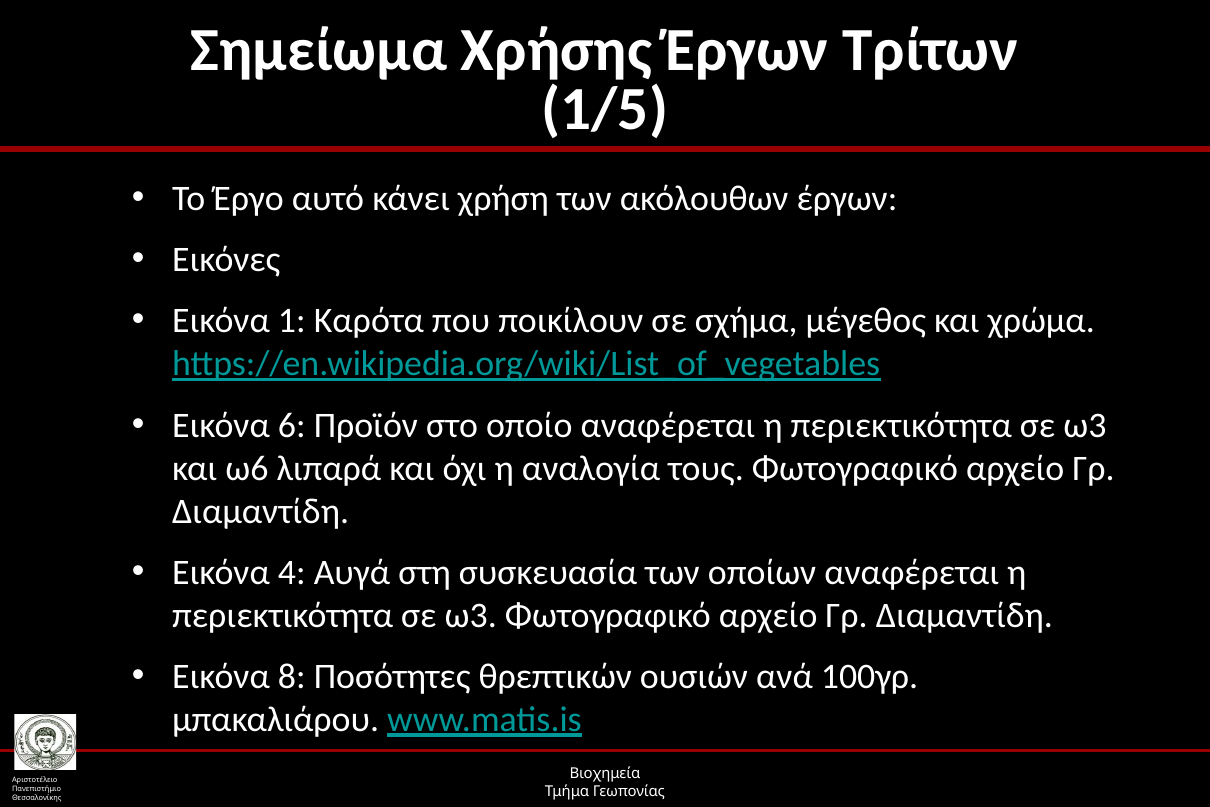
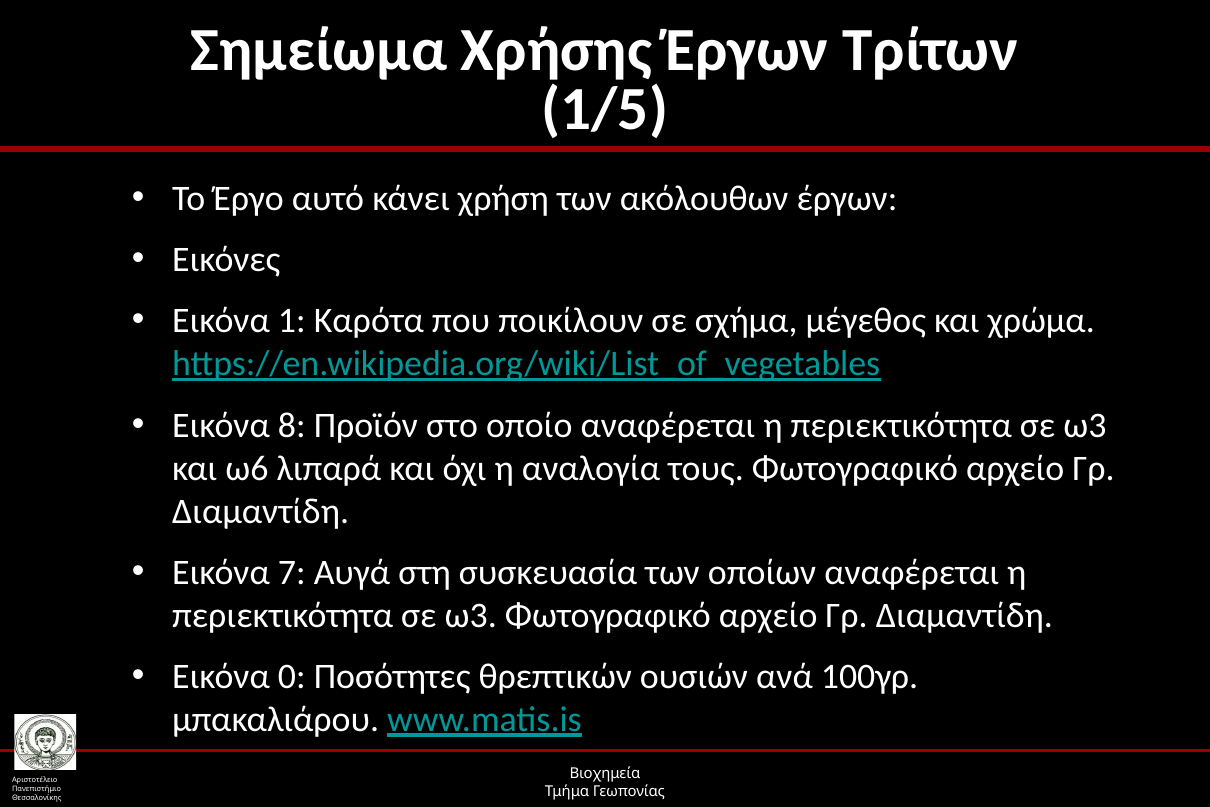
6: 6 -> 8
4: 4 -> 7
8: 8 -> 0
